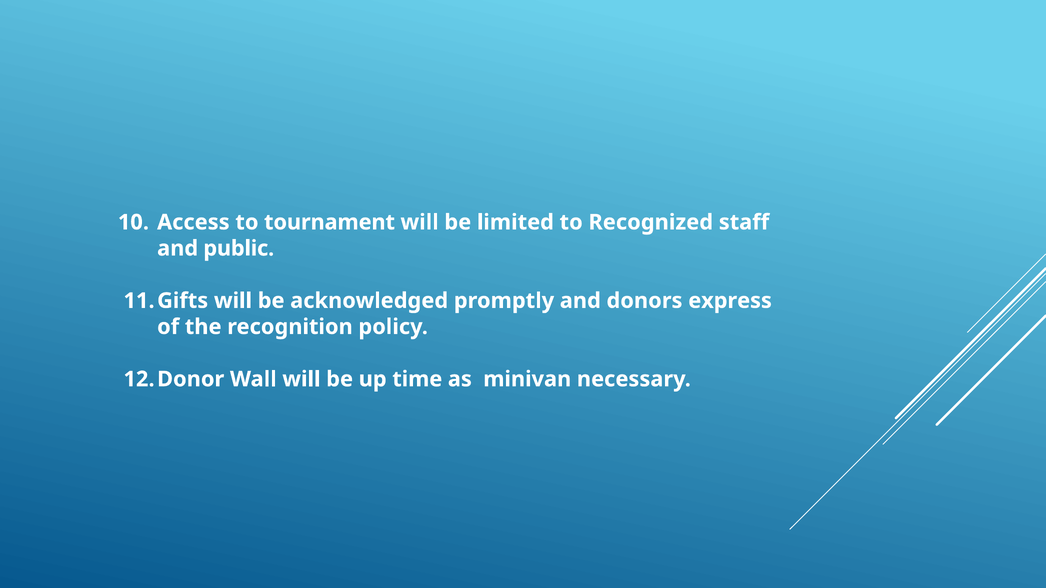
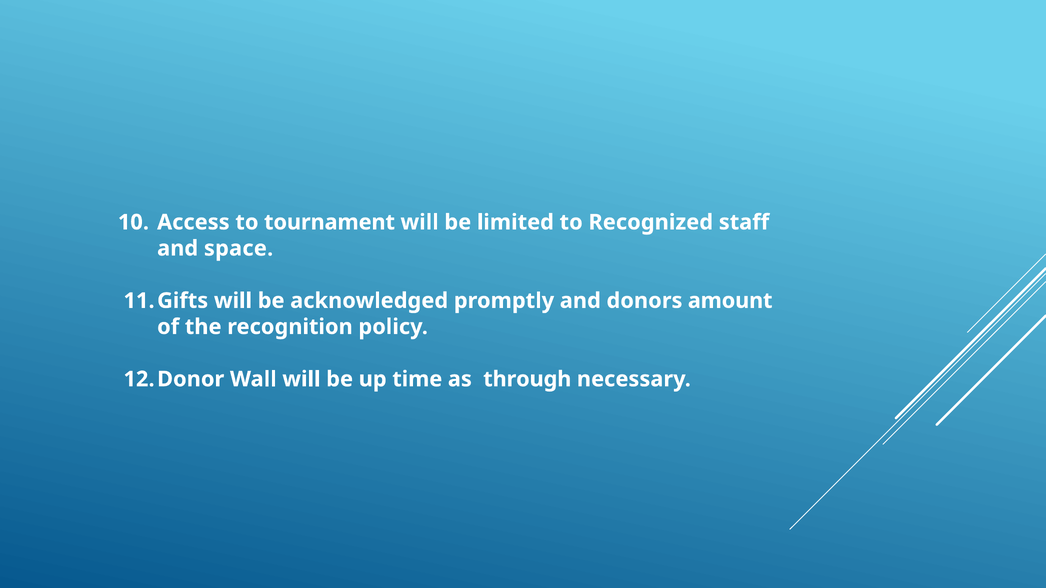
public: public -> space
express: express -> amount
minivan: minivan -> through
